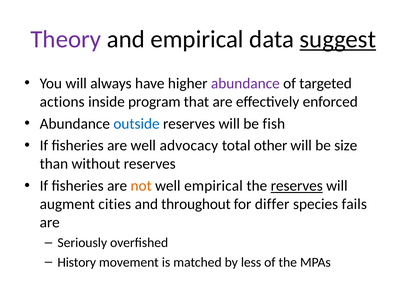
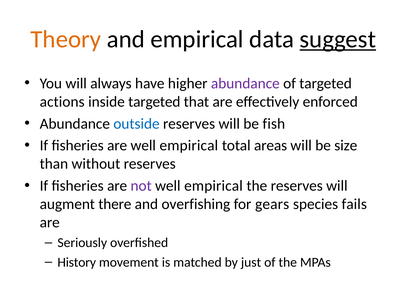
Theory colour: purple -> orange
inside program: program -> targeted
are well advocacy: advocacy -> empirical
other: other -> areas
not colour: orange -> purple
reserves at (297, 186) underline: present -> none
cities: cities -> there
throughout: throughout -> overfishing
differ: differ -> gears
less: less -> just
